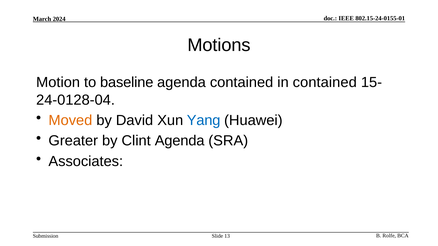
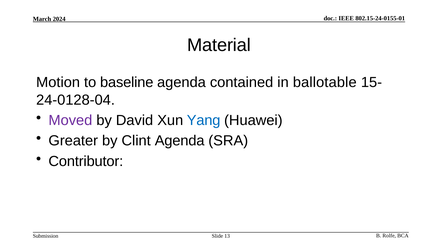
Motions: Motions -> Material
in contained: contained -> ballotable
Moved colour: orange -> purple
Associates: Associates -> Contributor
